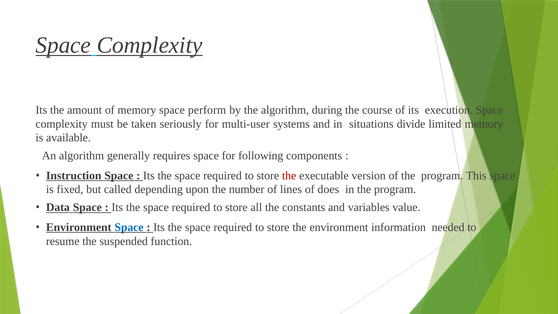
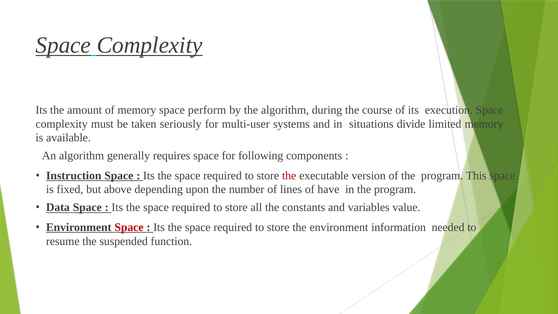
called: called -> above
does: does -> have
Space at (129, 227) colour: blue -> red
